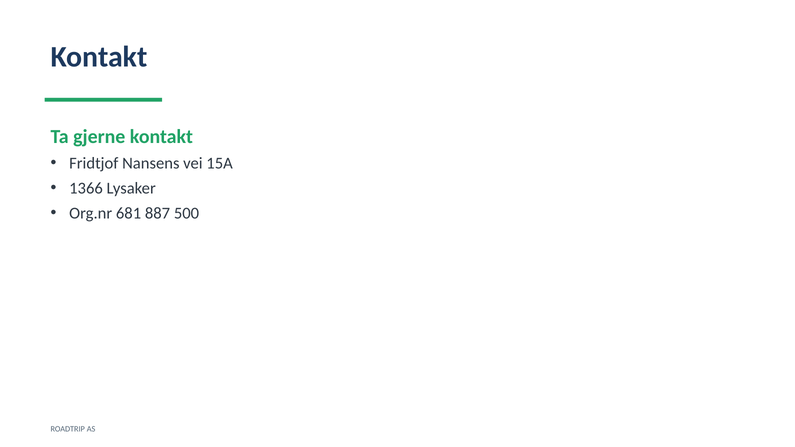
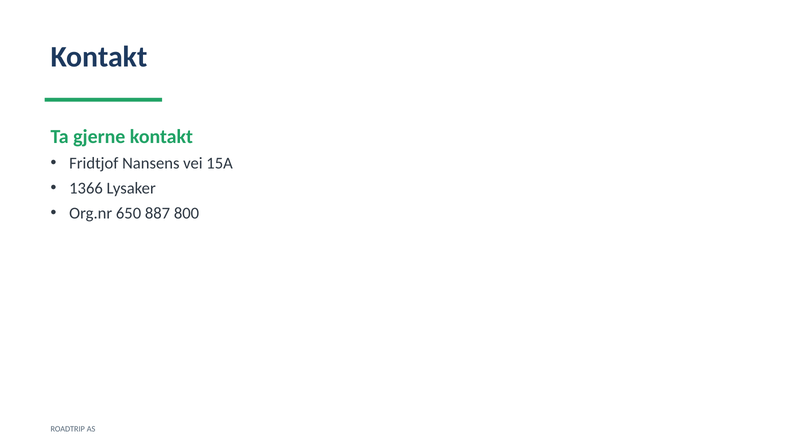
681: 681 -> 650
500: 500 -> 800
